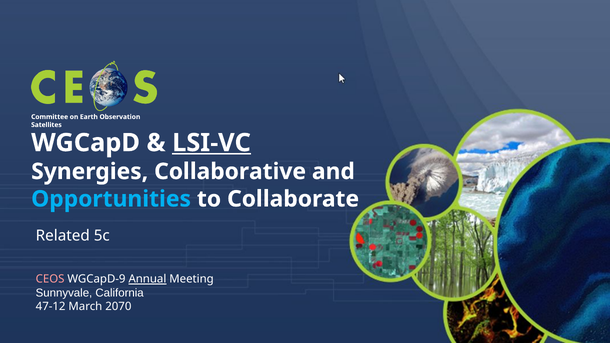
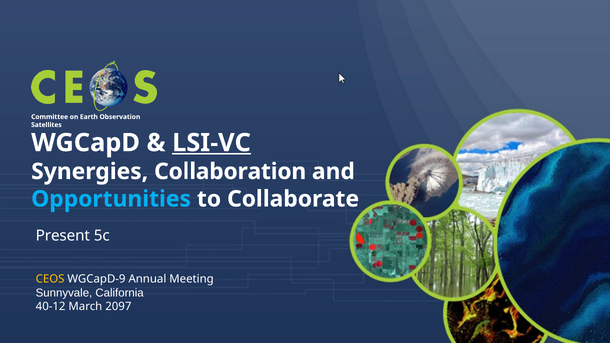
Collaborative: Collaborative -> Collaboration
Related: Related -> Present
CEOS colour: pink -> yellow
Annual at (147, 279) underline: present -> none
47-12: 47-12 -> 40-12
2070: 2070 -> 2097
